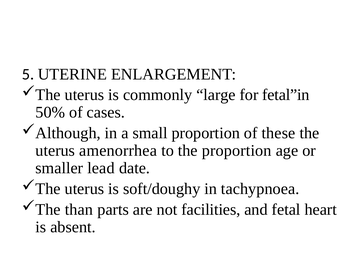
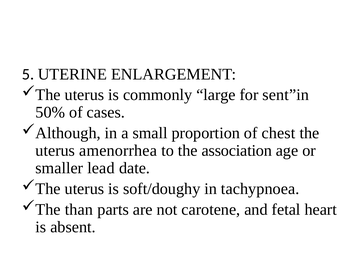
fetal”in: fetal”in -> sent”in
these: these -> chest
the proportion: proportion -> association
facilities: facilities -> carotene
